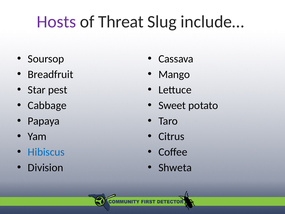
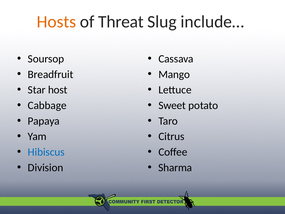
Hosts colour: purple -> orange
pest: pest -> host
Shweta: Shweta -> Sharma
